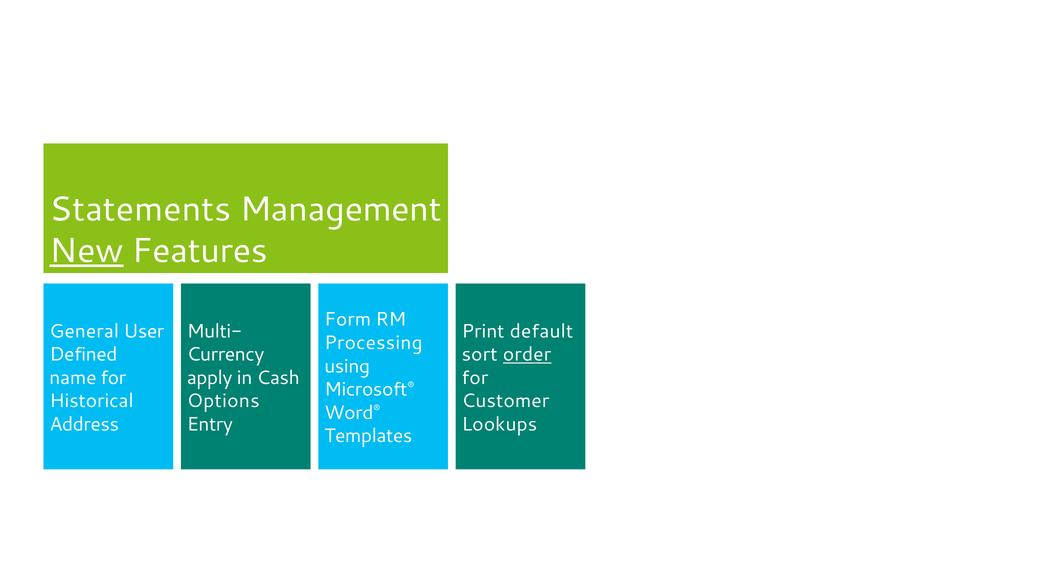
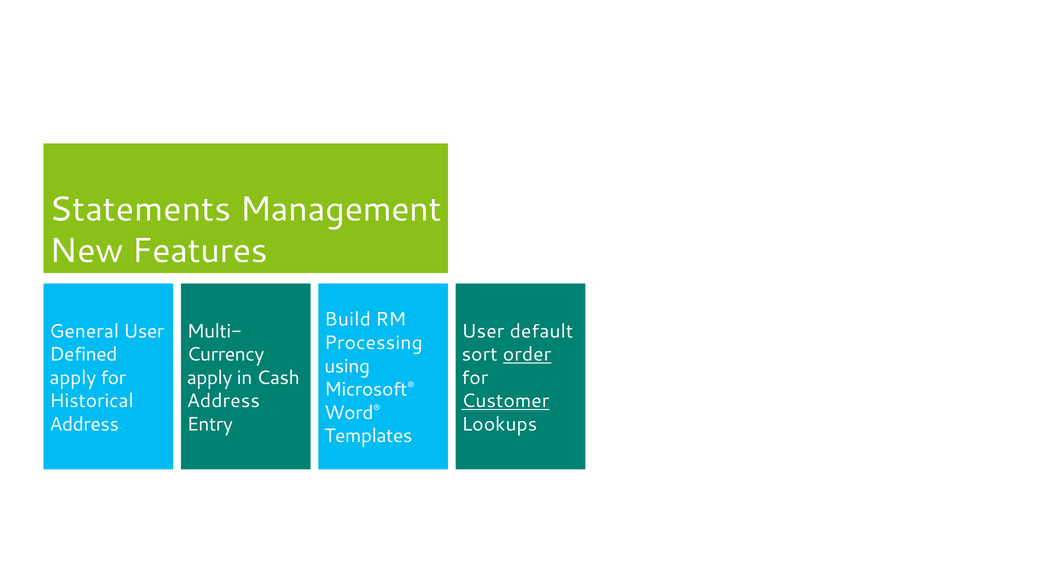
New underline: present -> none
Form: Form -> Build
Print at (483, 331): Print -> User
name at (73, 378): name -> apply
Options at (223, 401): Options -> Address
Customer underline: none -> present
